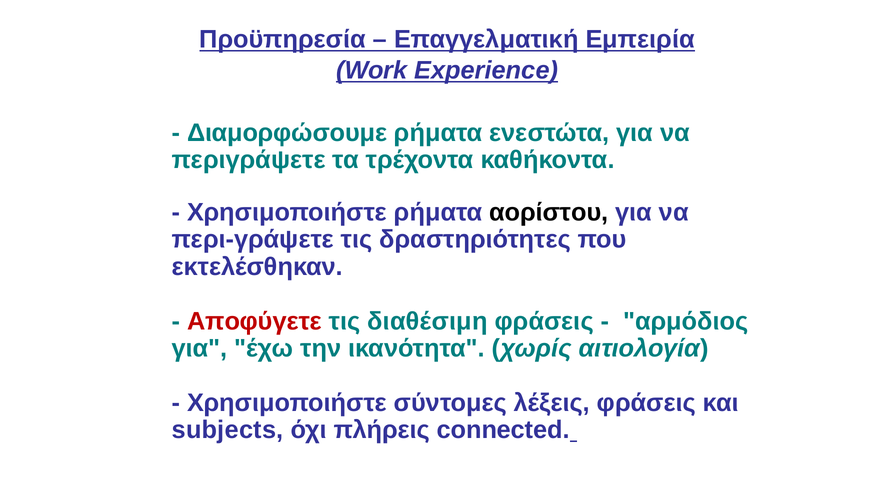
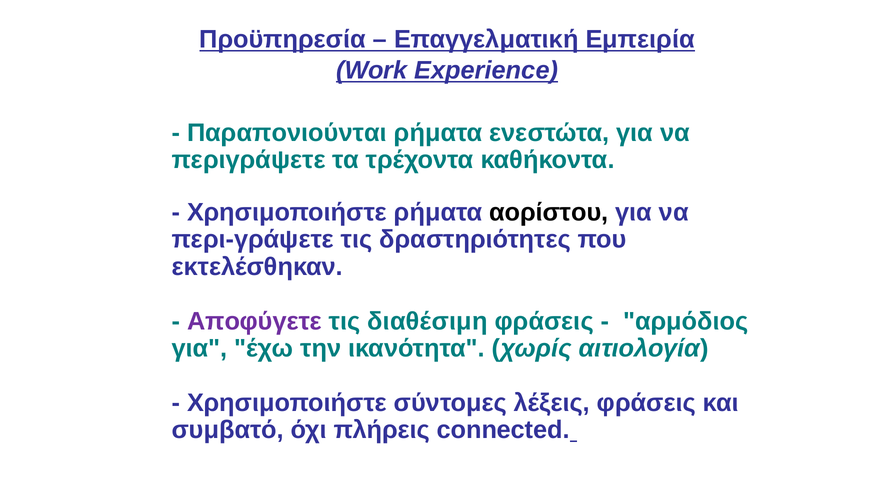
Διαμορφώσουμε: Διαμορφώσουμε -> Παραπονιούνται
Αποφύγετε colour: red -> purple
subjects: subjects -> συμβατό
